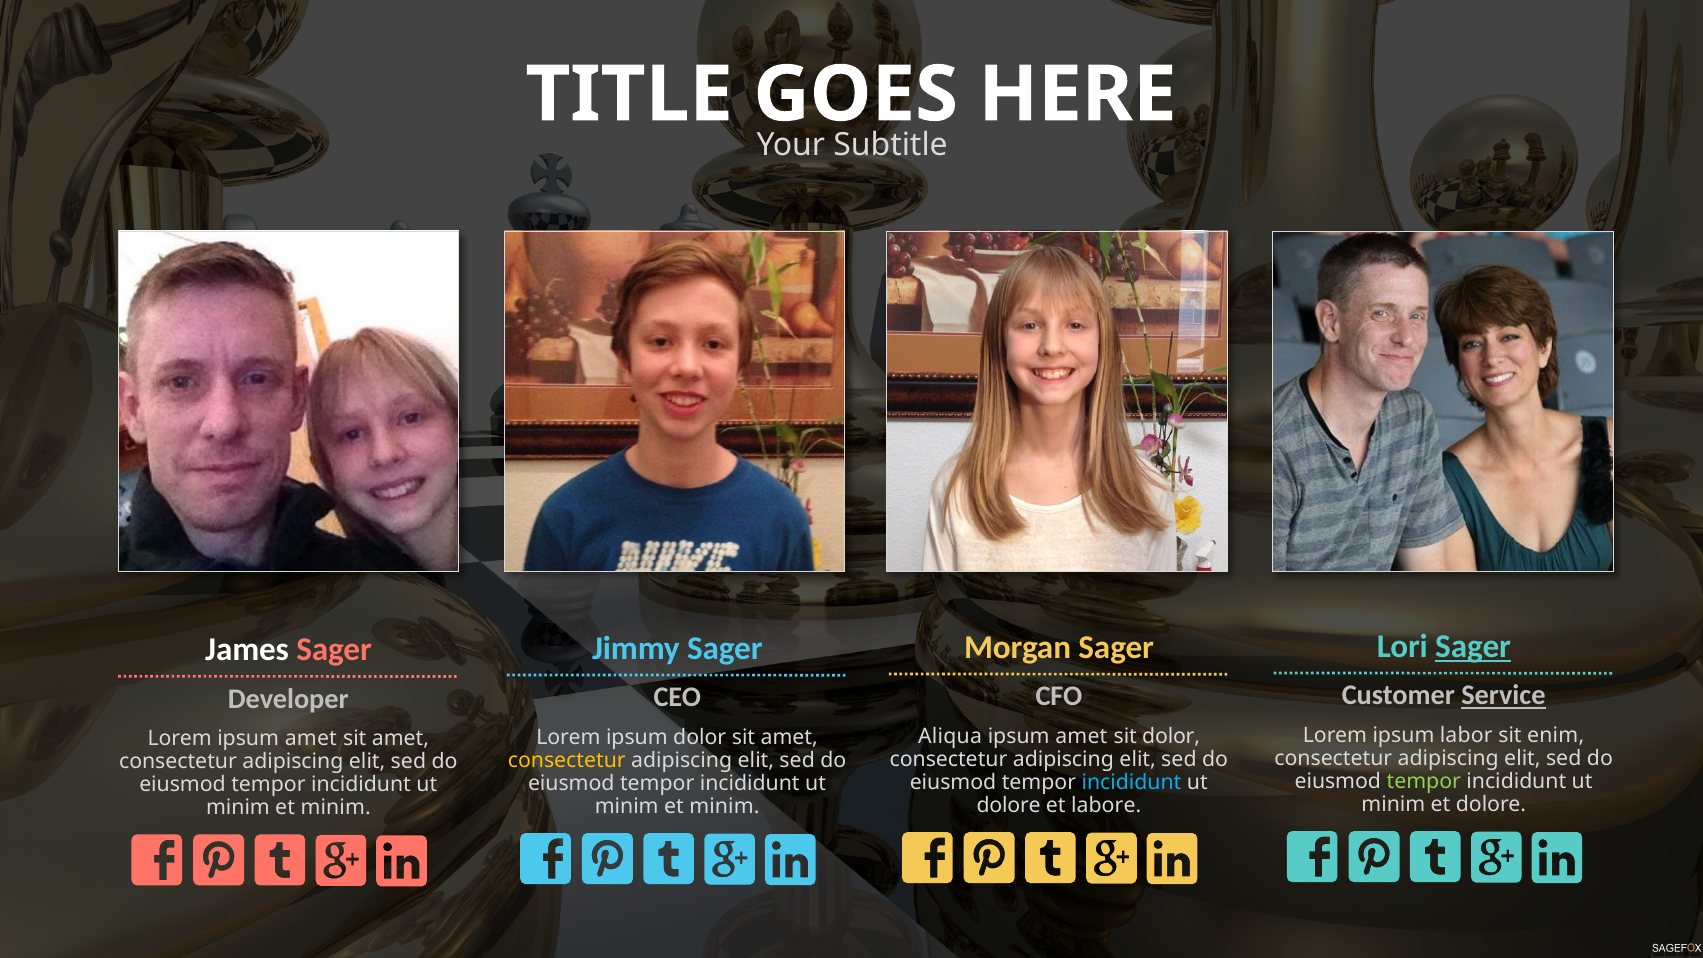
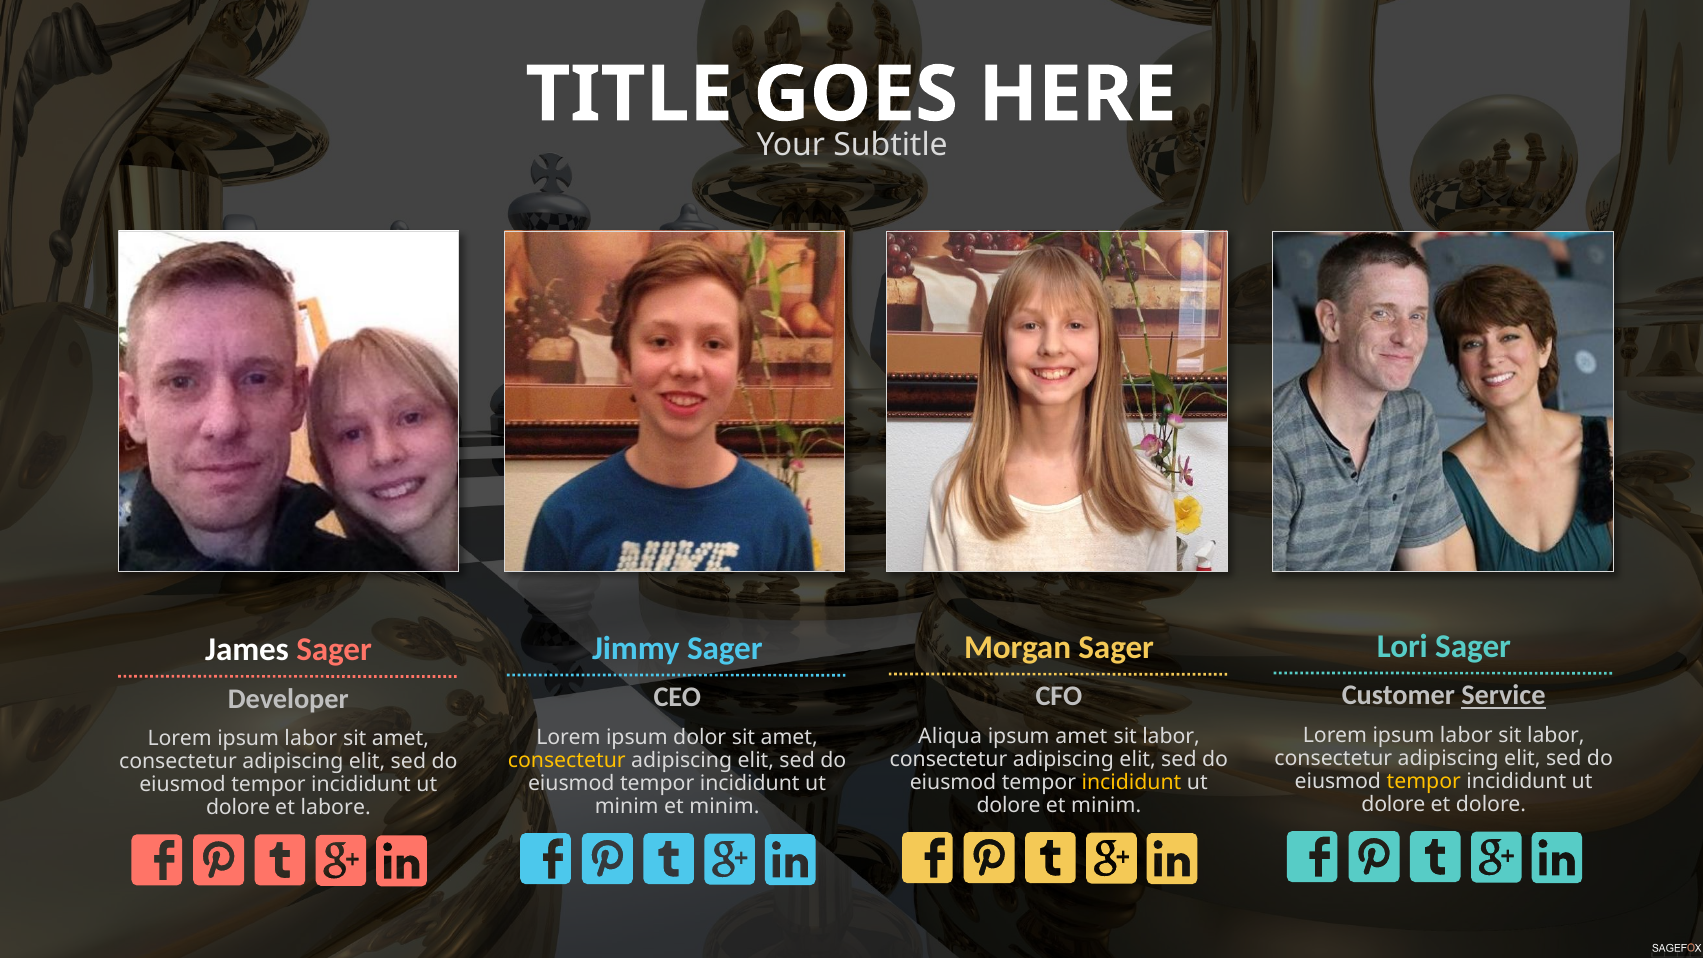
Sager at (1473, 647) underline: present -> none
enim at (1556, 736): enim -> labor
dolor at (1171, 737): dolor -> labor
amet at (311, 739): amet -> labor
tempor at (1424, 782) colour: light green -> yellow
incididunt at (1131, 783) colour: light blue -> yellow
minim at (1393, 805): minim -> dolore
labore at (1106, 806): labore -> minim
minim at (238, 808): minim -> dolore
minim at (336, 808): minim -> labore
